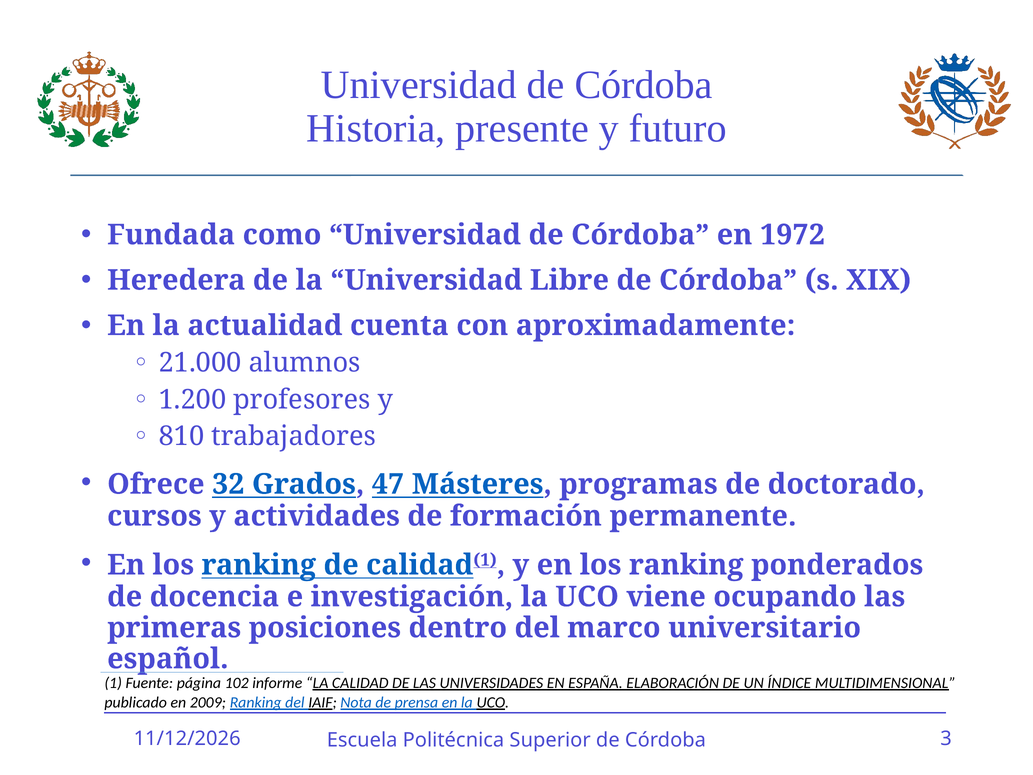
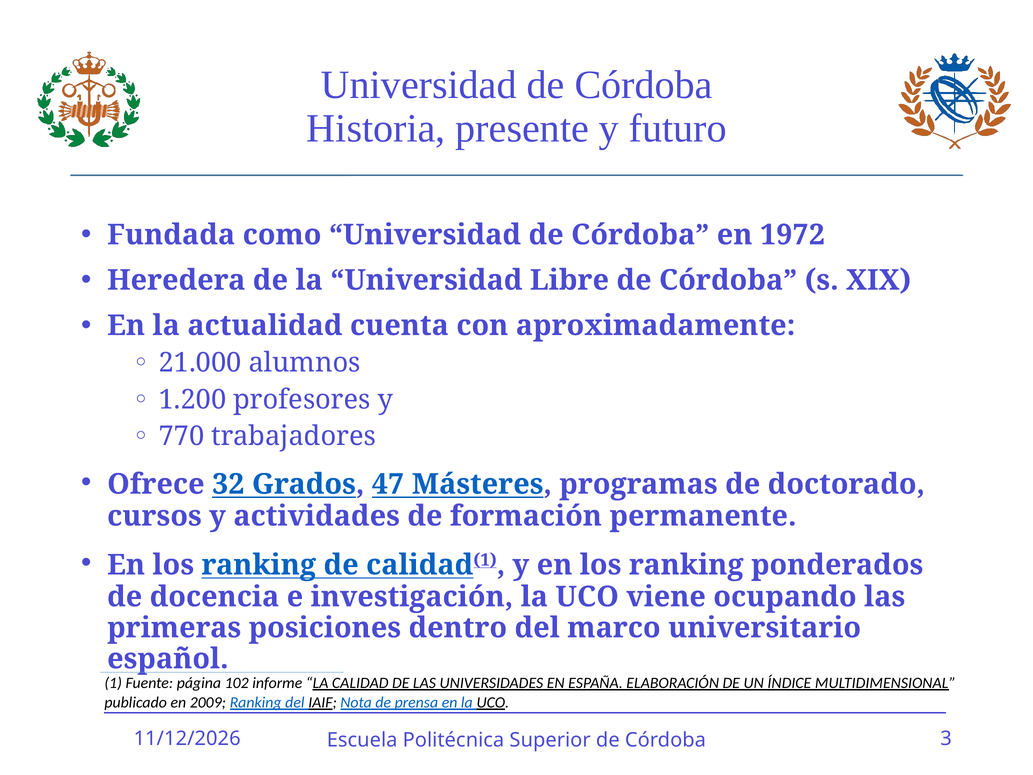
810: 810 -> 770
